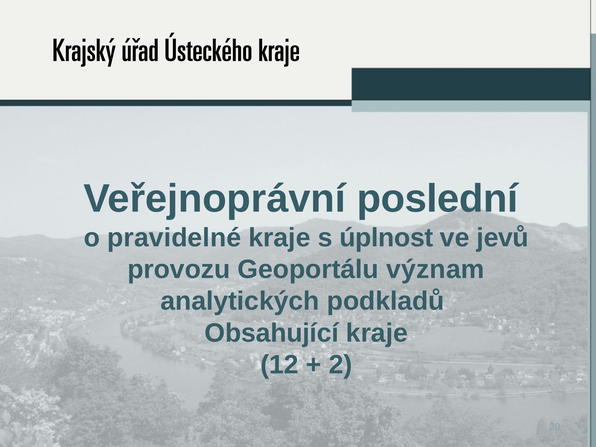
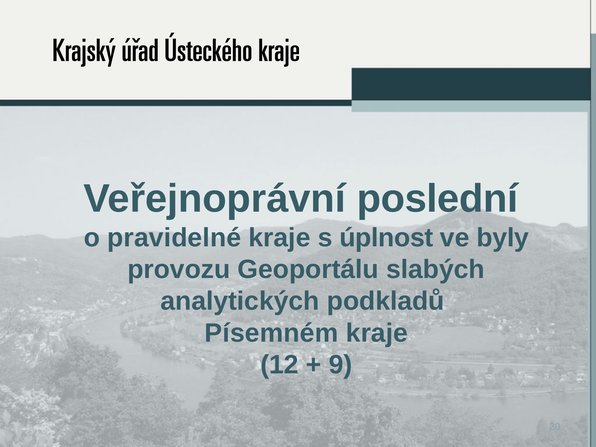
jevů: jevů -> byly
význam: význam -> slabých
Obsahující: Obsahující -> Písemném
2: 2 -> 9
